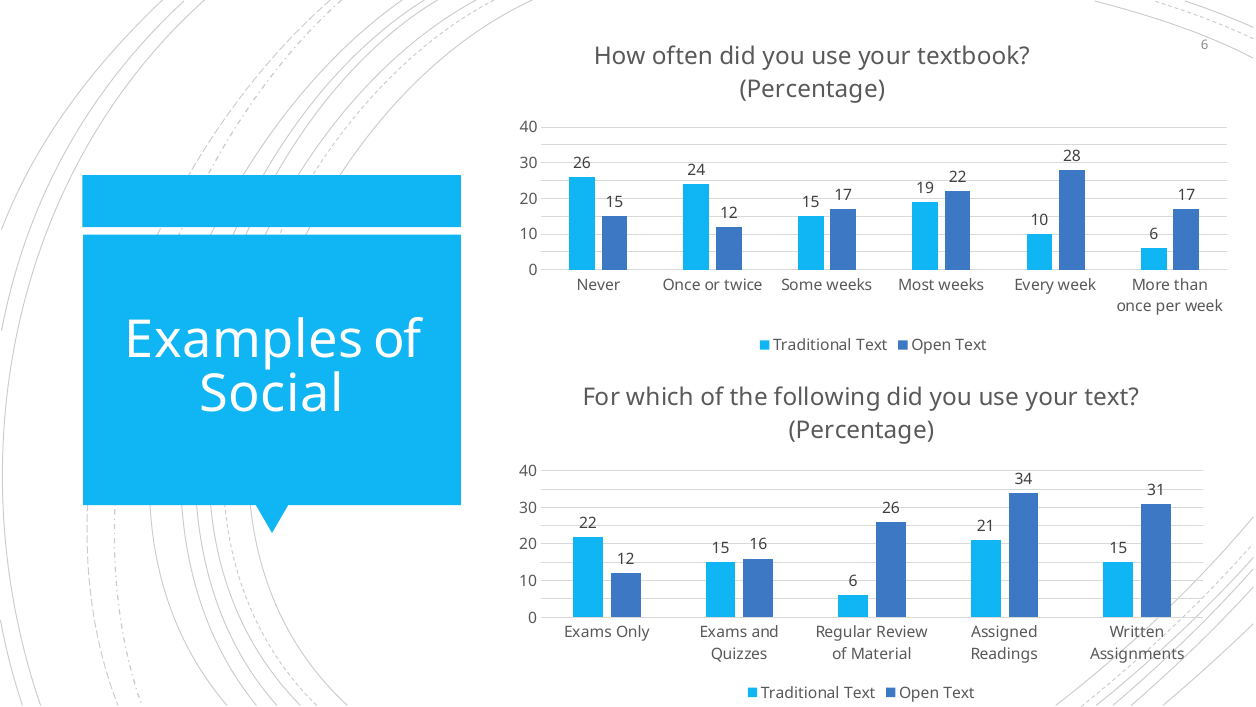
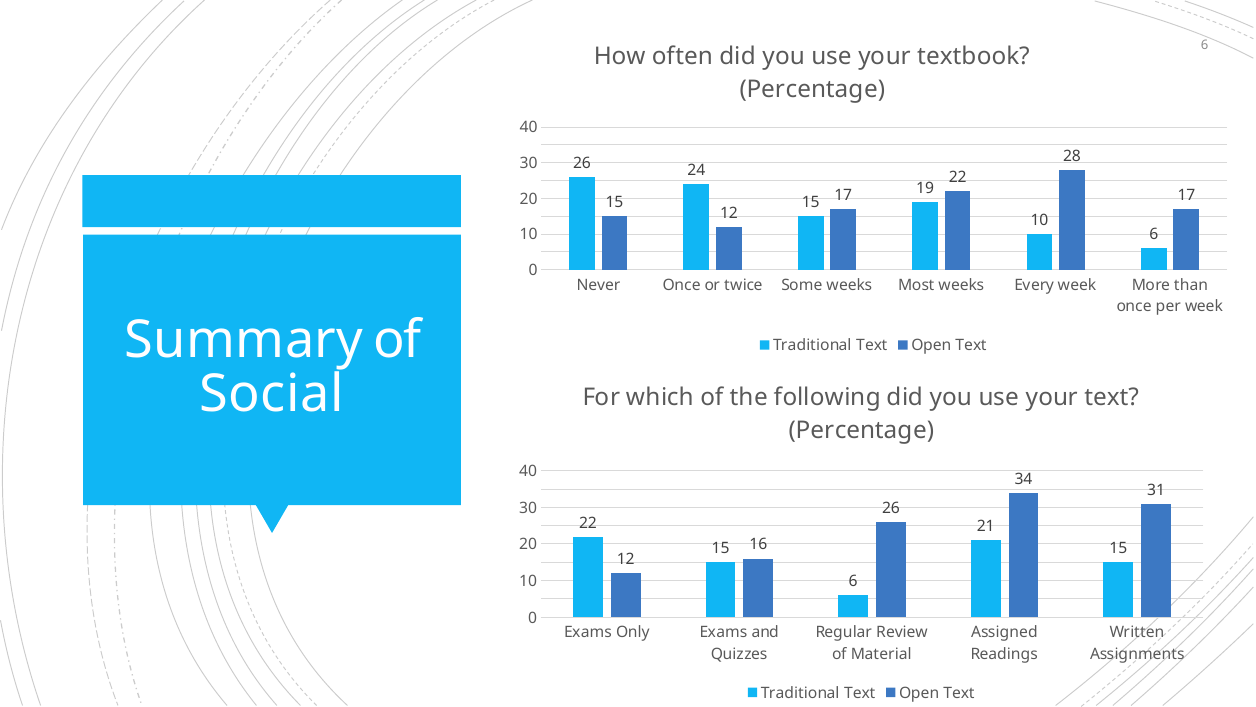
Examples: Examples -> Summary
